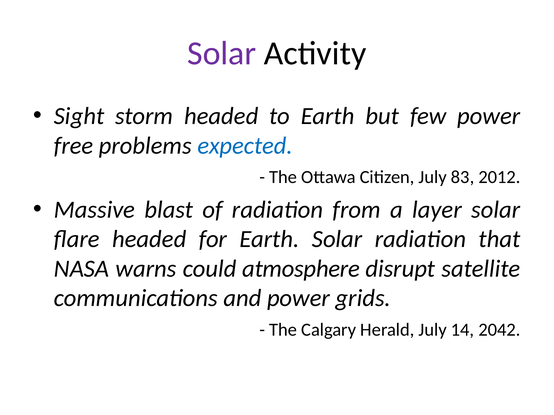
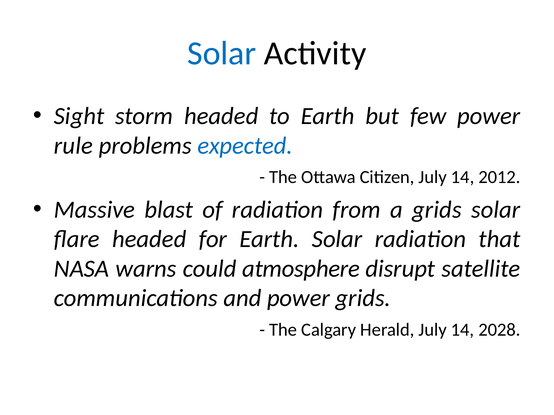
Solar at (222, 54) colour: purple -> blue
free: free -> rule
Citizen July 83: 83 -> 14
a layer: layer -> grids
2042: 2042 -> 2028
